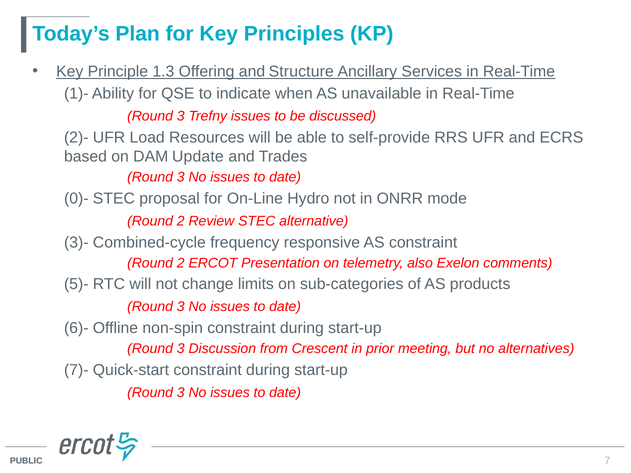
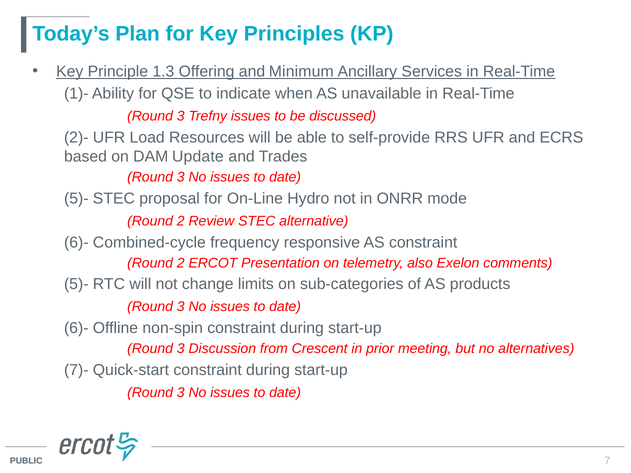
Structure: Structure -> Minimum
0)- at (76, 198): 0)- -> 5)-
3)- at (76, 243): 3)- -> 6)-
